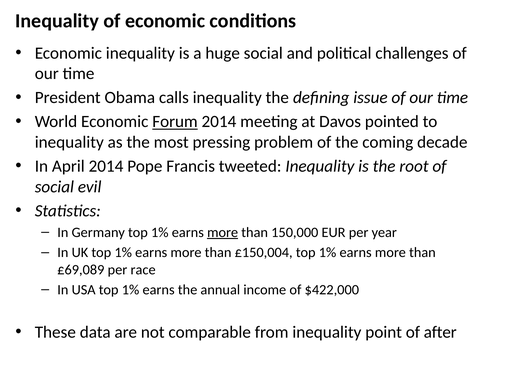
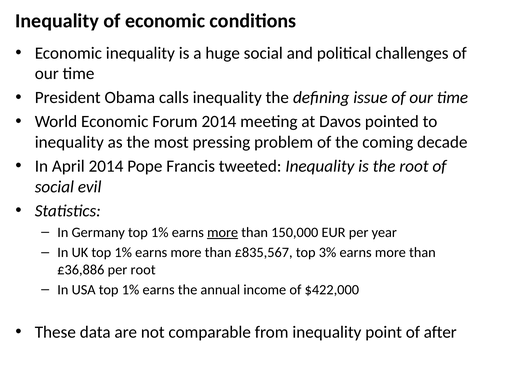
Forum underline: present -> none
£150,004: £150,004 -> £835,567
1% at (328, 253): 1% -> 3%
£69,089: £69,089 -> £36,886
per race: race -> root
